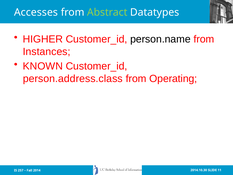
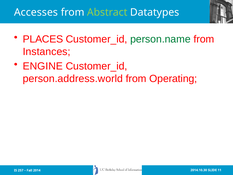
HIGHER: HIGHER -> PLACES
person.name colour: black -> green
KNOWN: KNOWN -> ENGINE
person.address.class: person.address.class -> person.address.world
